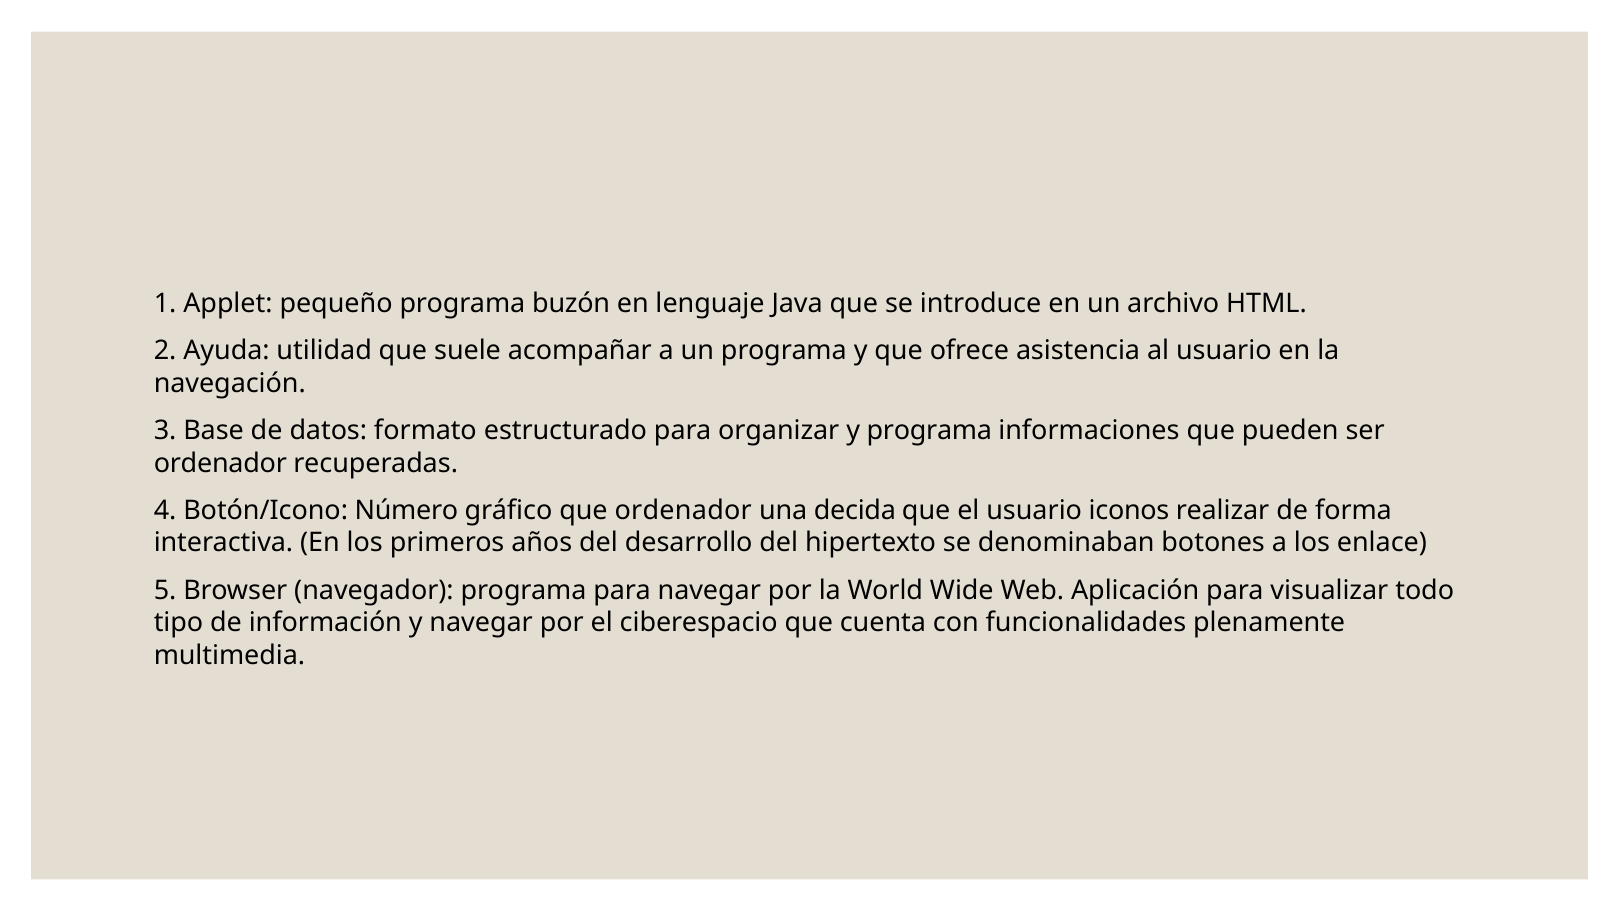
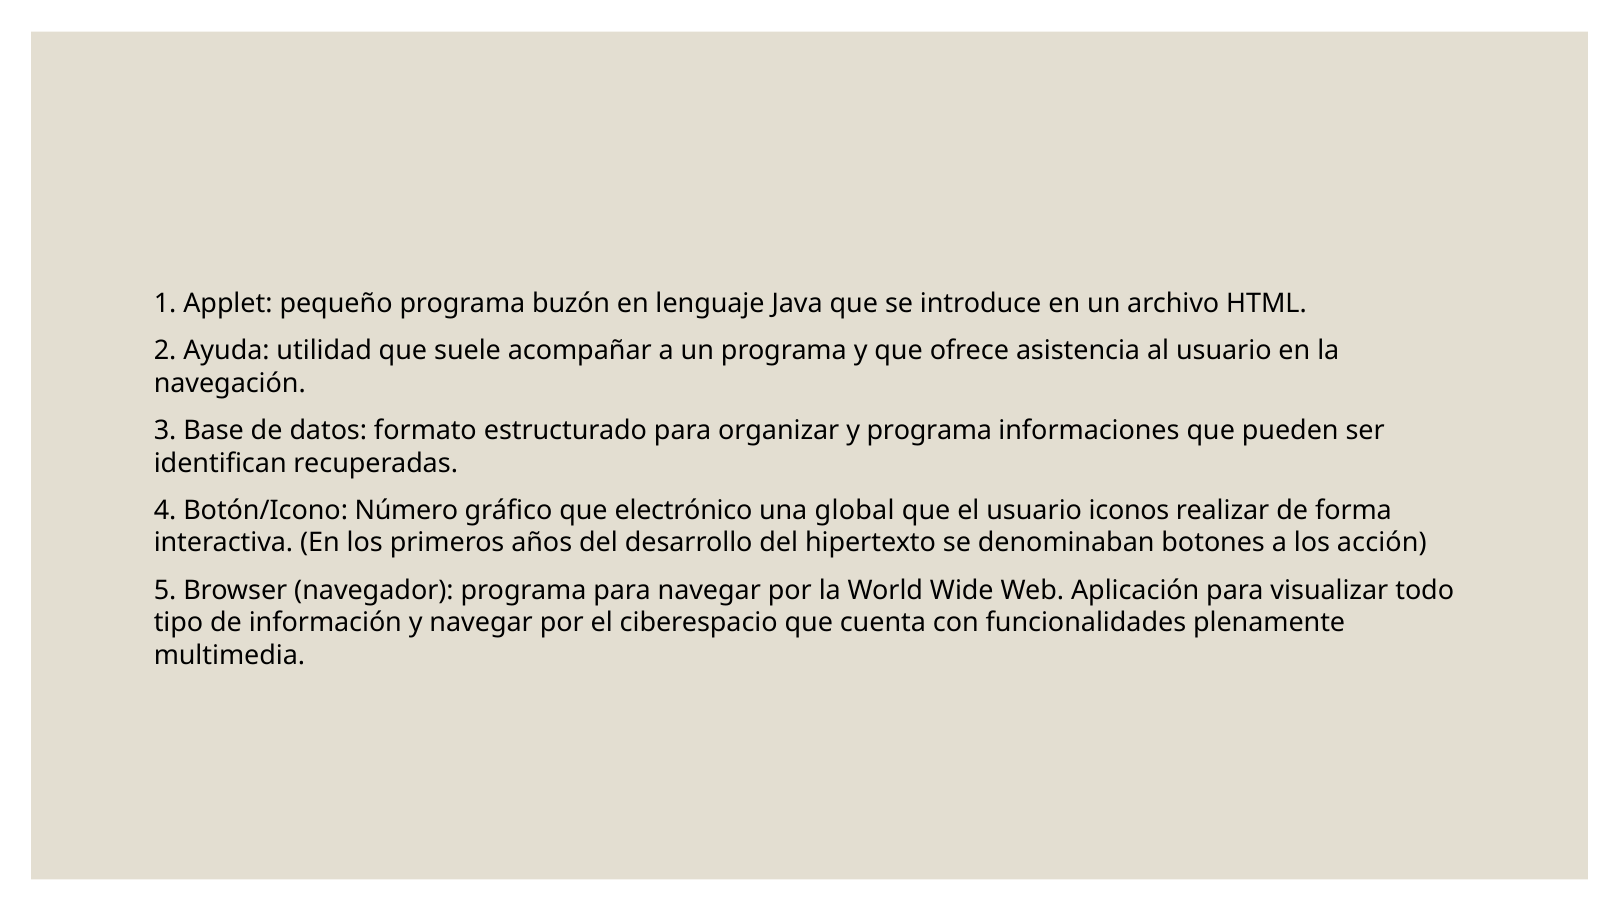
ordenador at (220, 463): ordenador -> identifican
que ordenador: ordenador -> electrónico
decida: decida -> global
enlace: enlace -> acción
